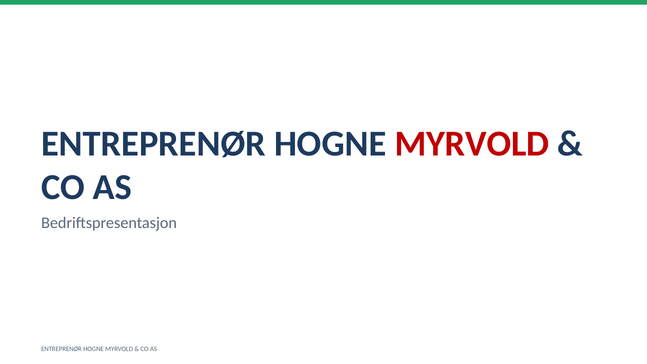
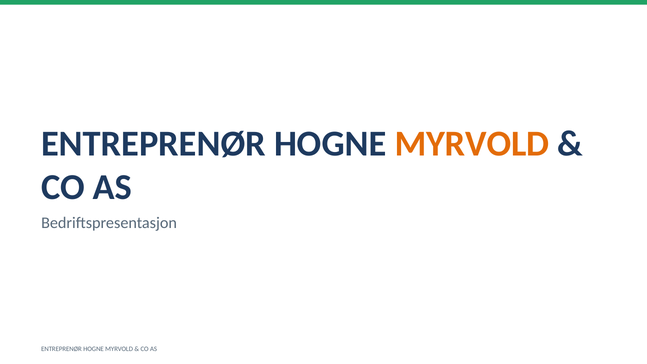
MYRVOLD at (472, 143) colour: red -> orange
